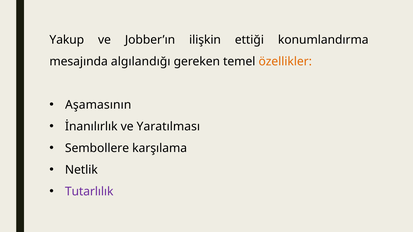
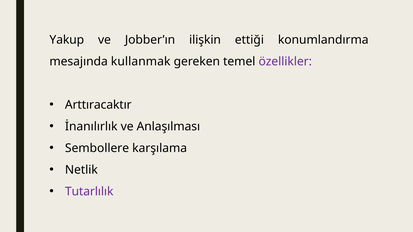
algılandığı: algılandığı -> kullanmak
özellikler colour: orange -> purple
Aşamasının: Aşamasının -> Arttıracaktır
Yaratılması: Yaratılması -> Anlaşılması
